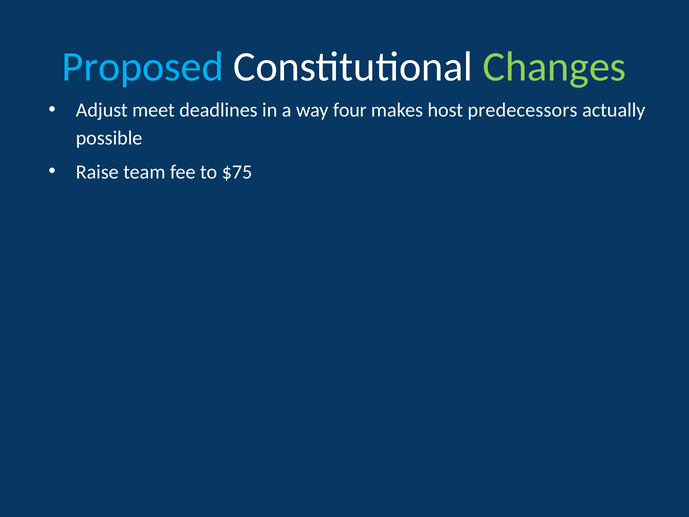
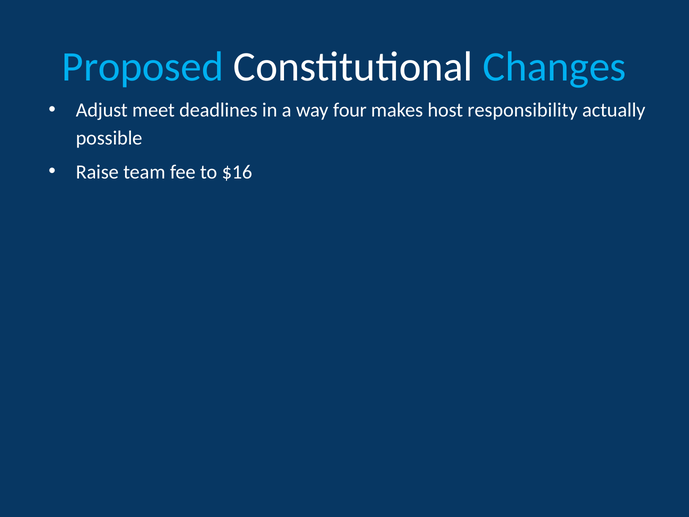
Changes colour: light green -> light blue
predecessors: predecessors -> responsibility
$75: $75 -> $16
